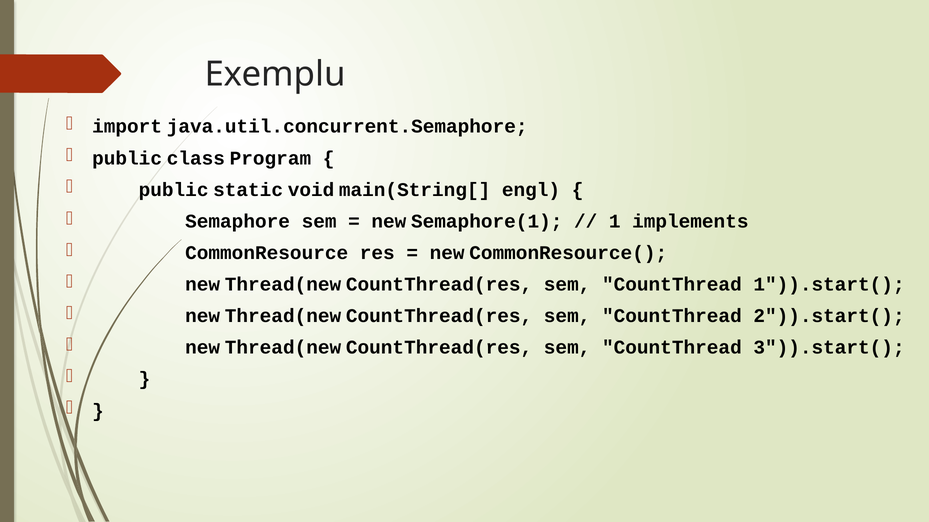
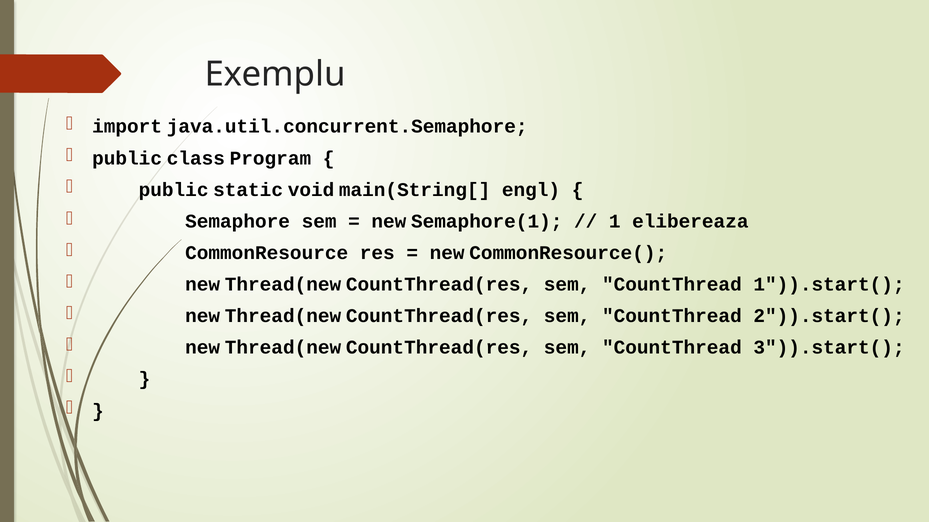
implements: implements -> elibereaza
